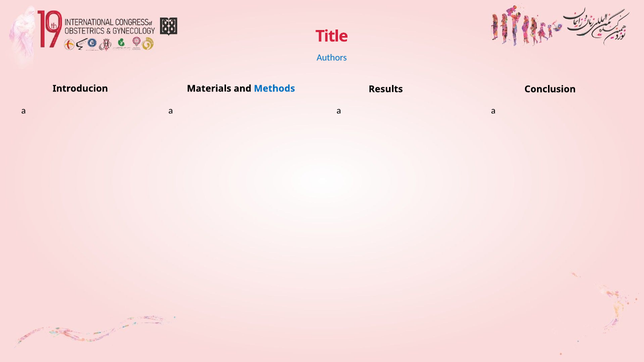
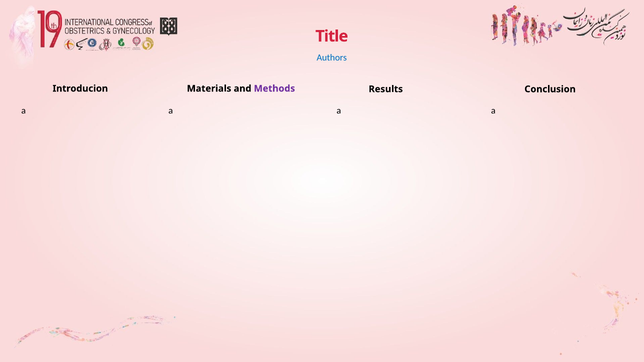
Methods colour: blue -> purple
